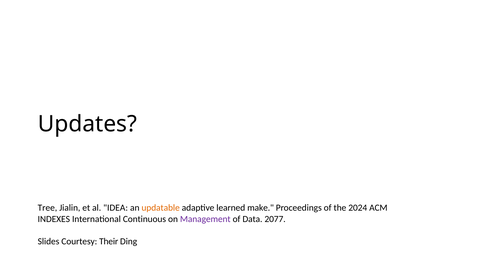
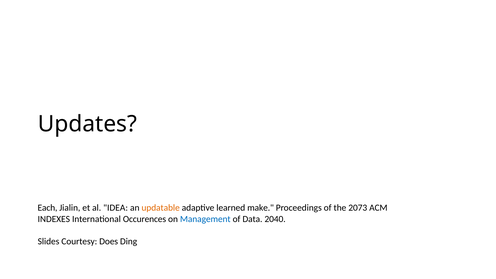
Tree: Tree -> Each
2024: 2024 -> 2073
Continuous: Continuous -> Occurences
Management colour: purple -> blue
2077: 2077 -> 2040
Their: Their -> Does
